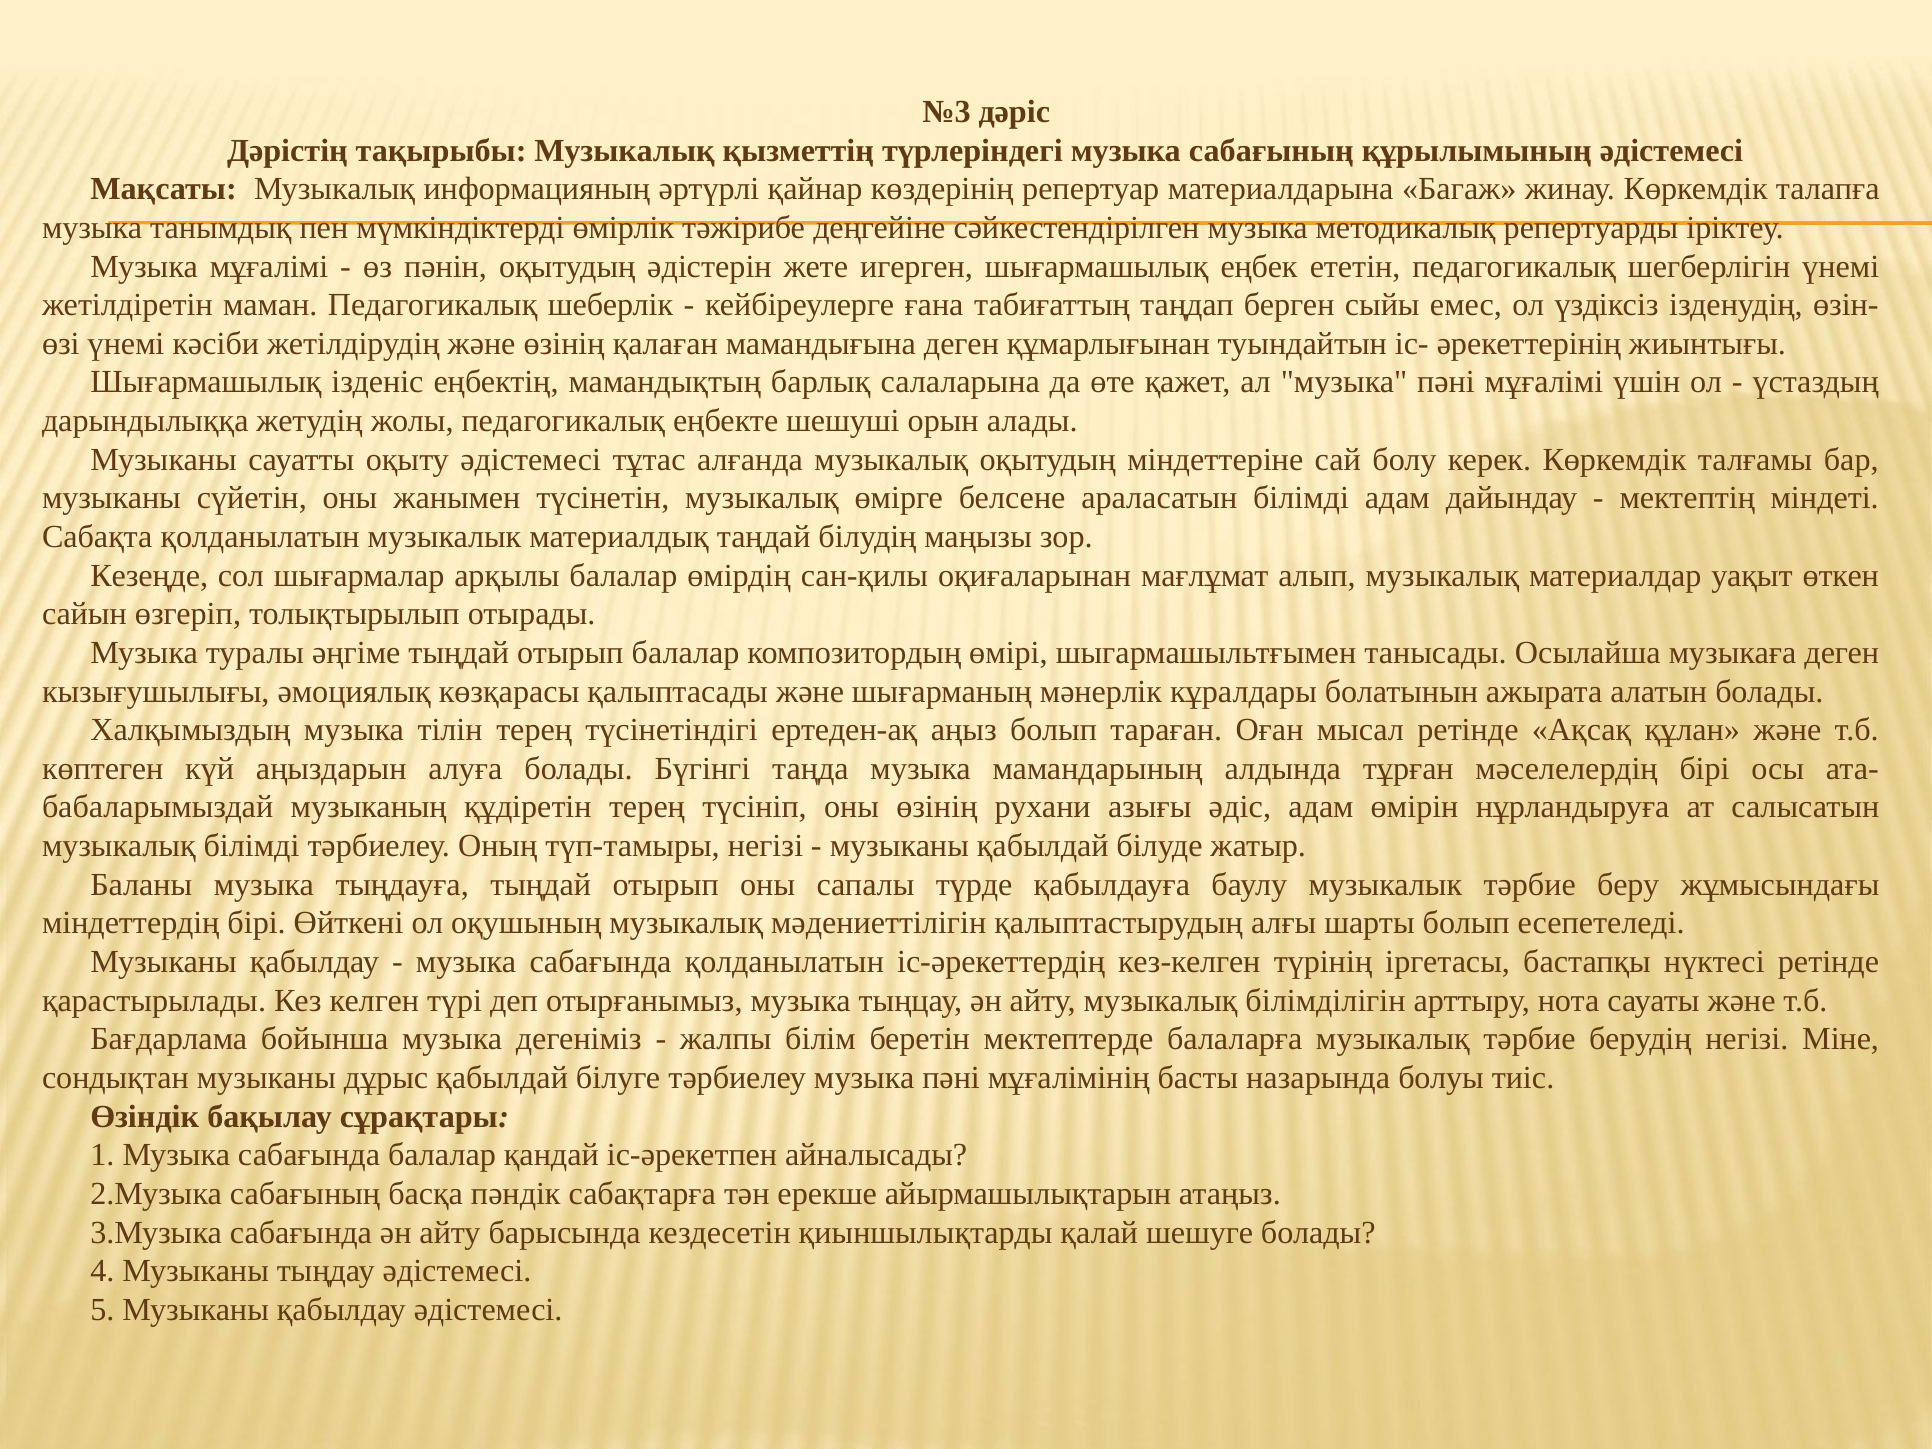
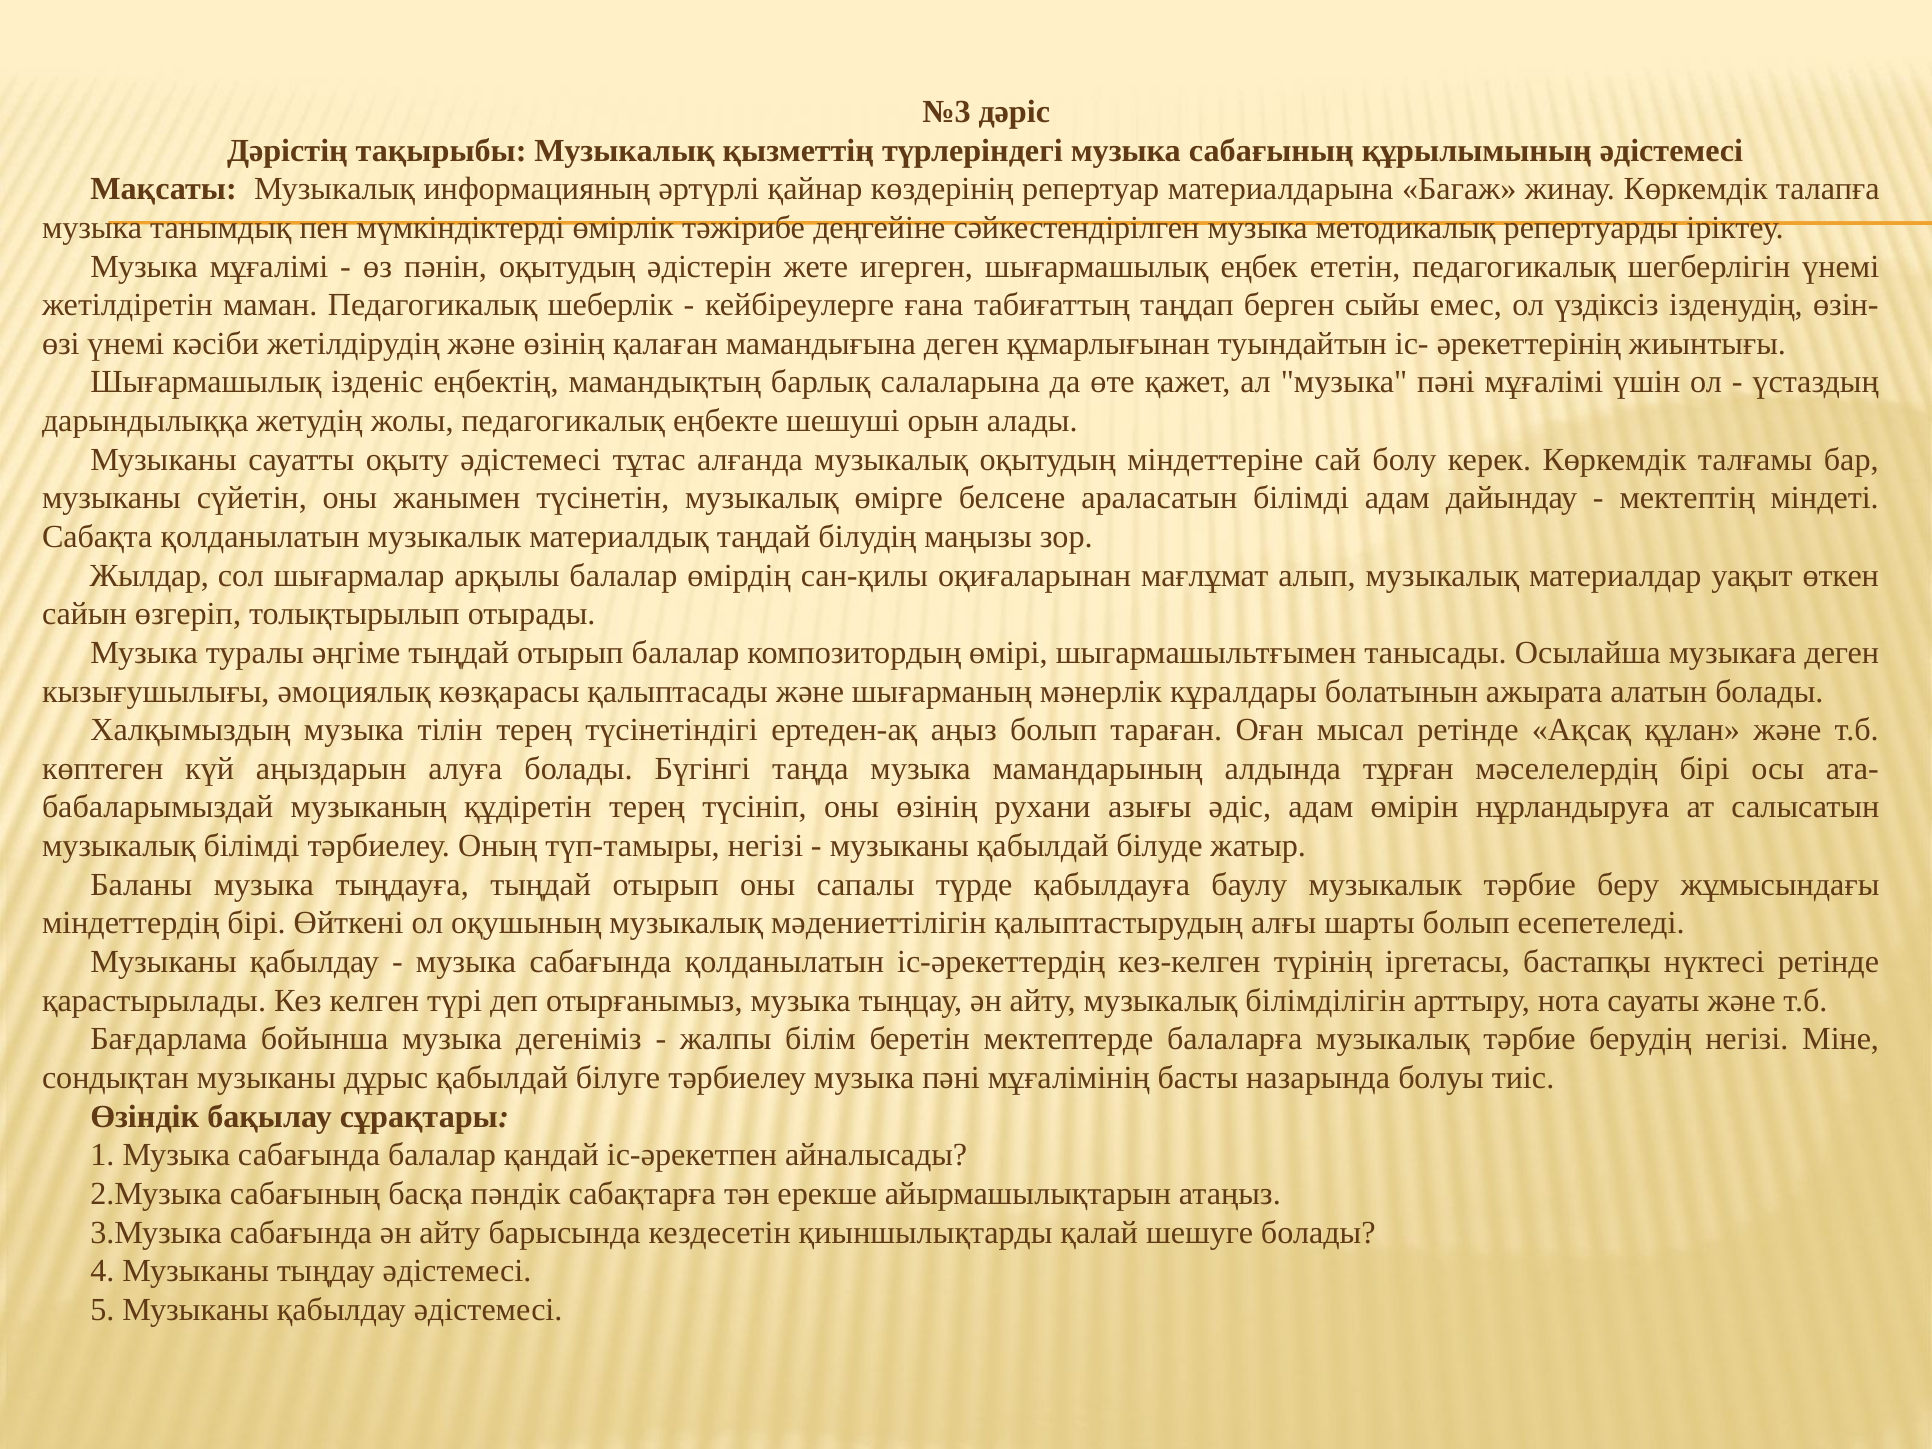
Кезеңде: Кезеңде -> Жылдар
